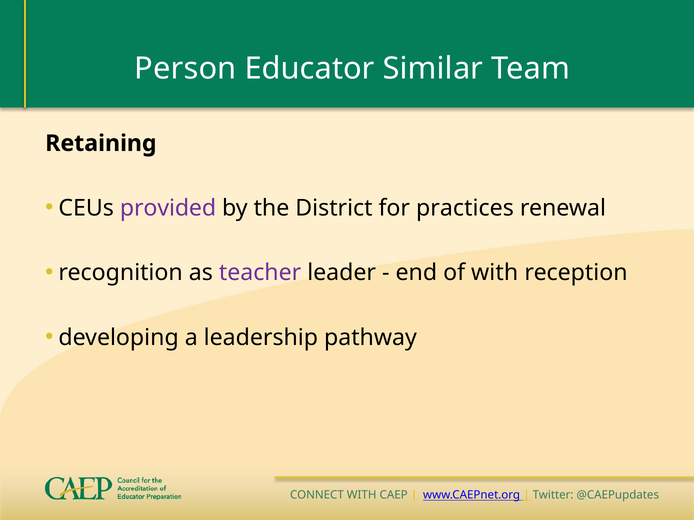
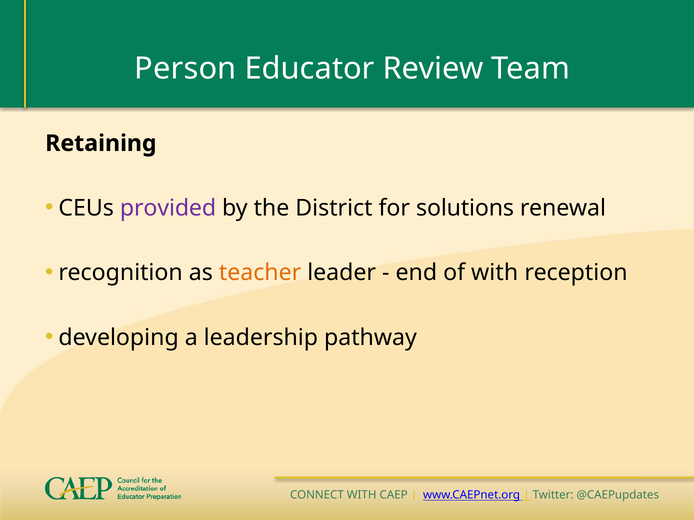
Similar: Similar -> Review
practices: practices -> solutions
teacher colour: purple -> orange
